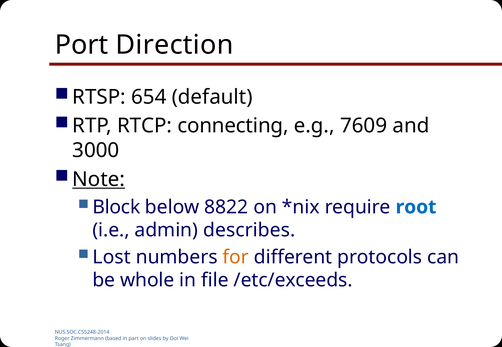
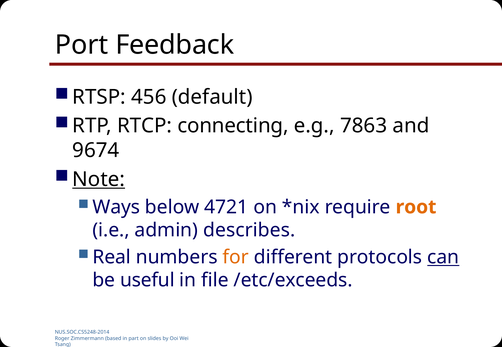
Direction: Direction -> Feedback
654: 654 -> 456
7609: 7609 -> 7863
3000: 3000 -> 9674
Block: Block -> Ways
8822: 8822 -> 4721
root colour: blue -> orange
Lost: Lost -> Real
can underline: none -> present
whole: whole -> useful
